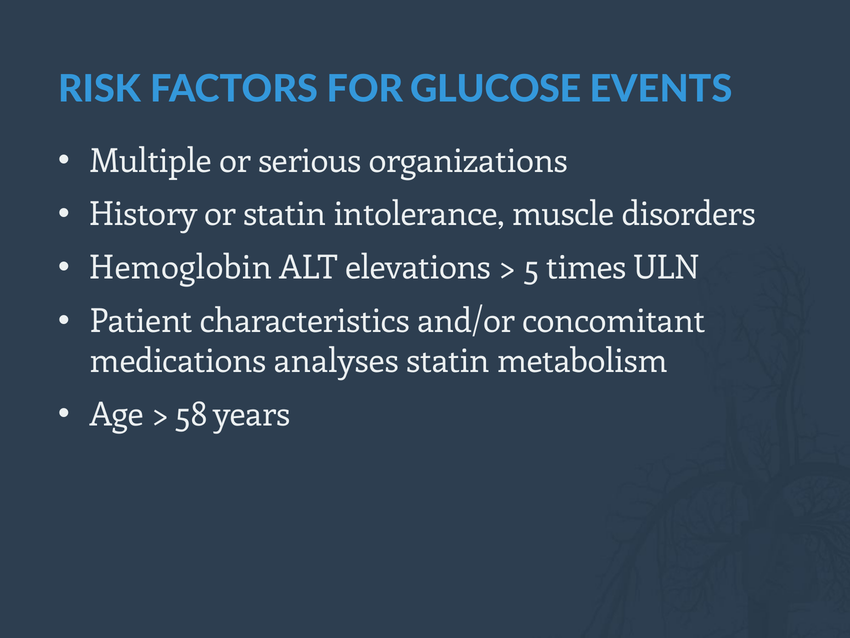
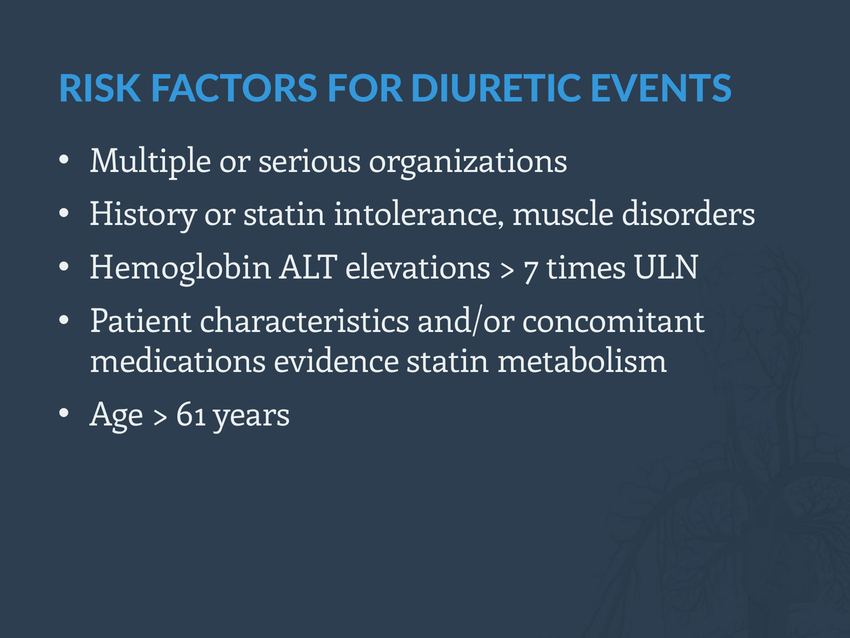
GLUCOSE: GLUCOSE -> DIURETIC
5: 5 -> 7
analyses: analyses -> evidence
58: 58 -> 61
